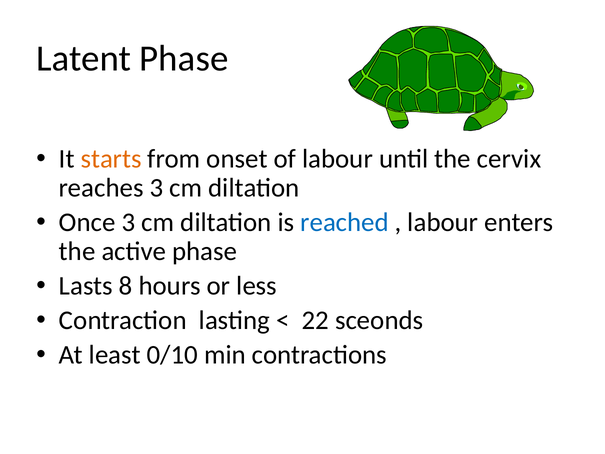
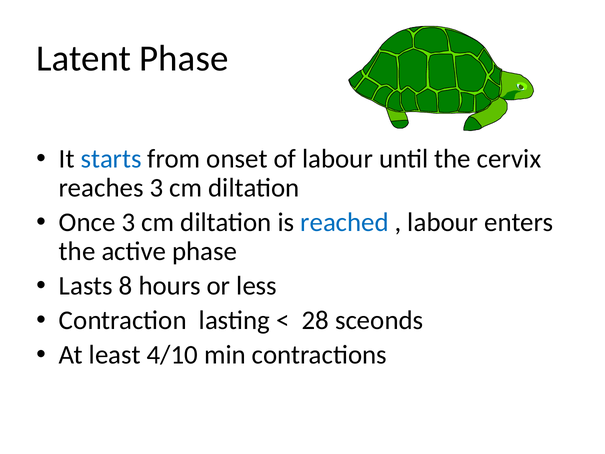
starts colour: orange -> blue
22: 22 -> 28
0/10: 0/10 -> 4/10
